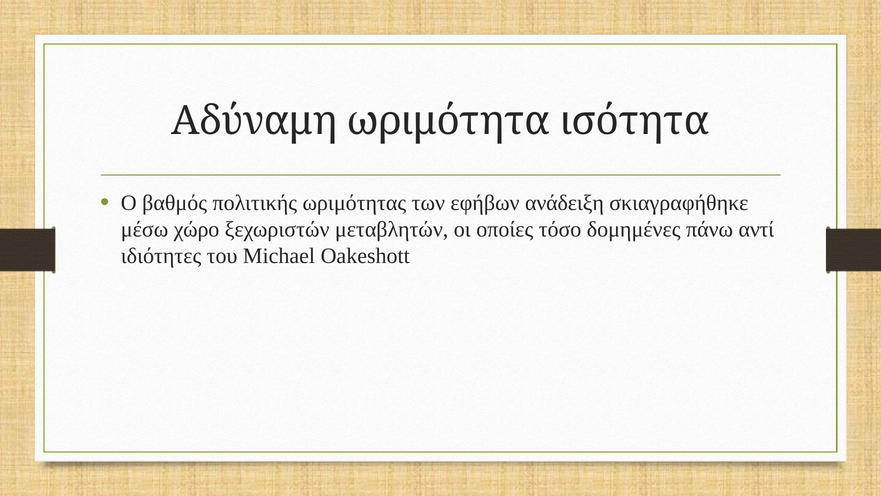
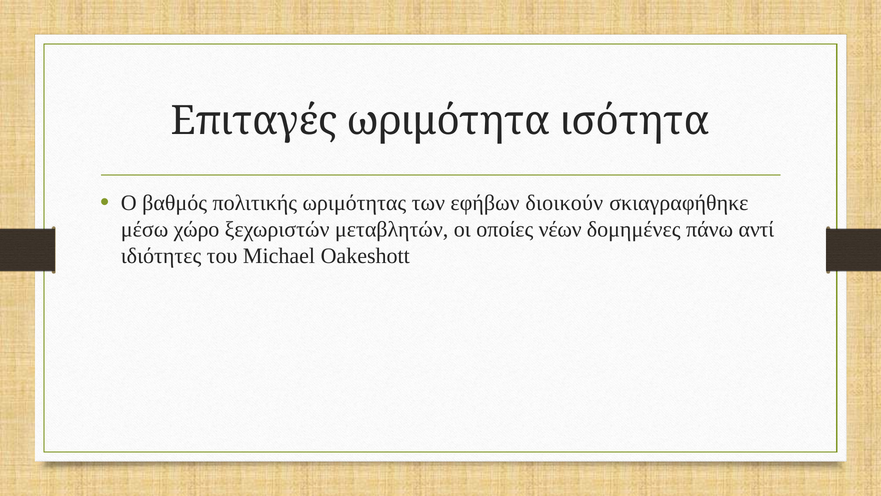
Αδύναμη: Αδύναμη -> Επιταγές
ανάδειξη: ανάδειξη -> διοικούν
τόσο: τόσο -> νέων
